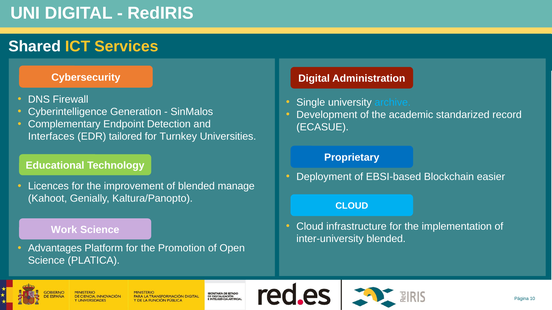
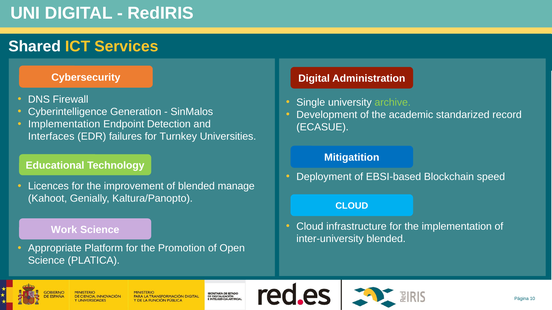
archive colour: light blue -> light green
Complementary at (64, 124): Complementary -> Implementation
tailored: tailored -> failures
Proprietary: Proprietary -> Mitigatition
easier: easier -> speed
Advantages: Advantages -> Appropriate
